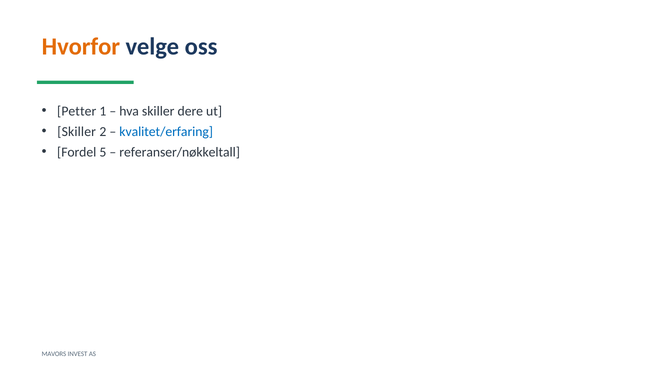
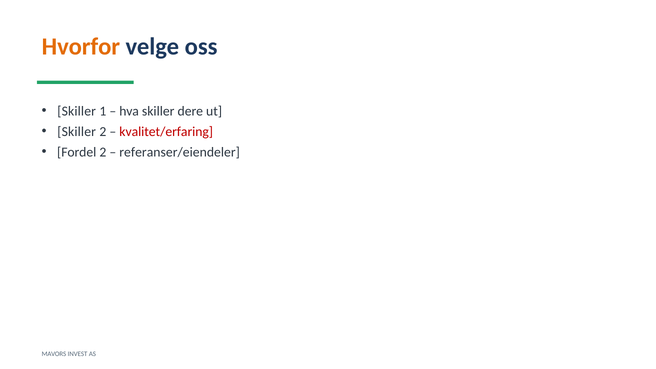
Petter at (77, 111): Petter -> Skiller
kvalitet/erfaring colour: blue -> red
Fordel 5: 5 -> 2
referanser/nøkkeltall: referanser/nøkkeltall -> referanser/eiendeler
